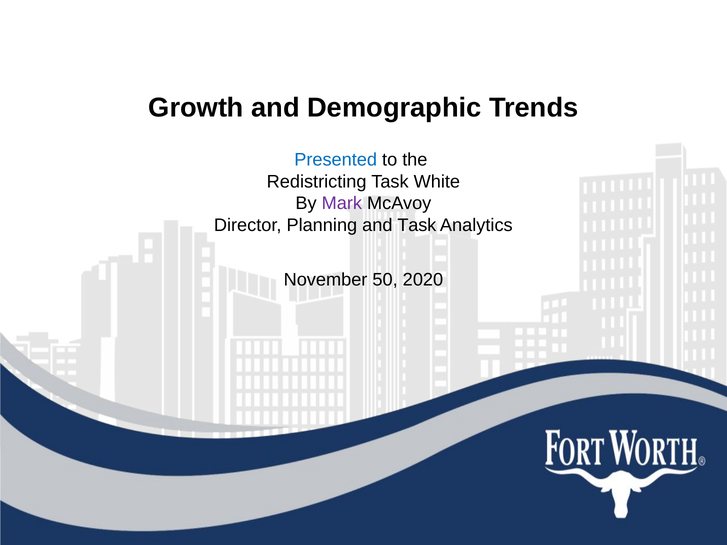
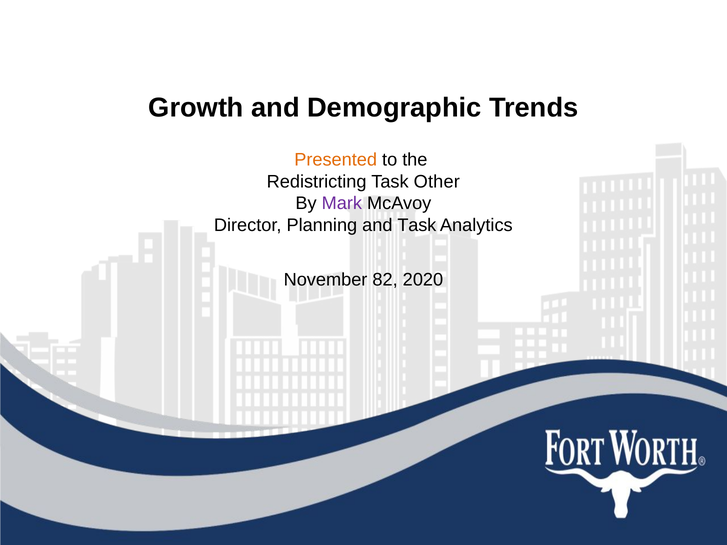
Presented colour: blue -> orange
White: White -> Other
50: 50 -> 82
